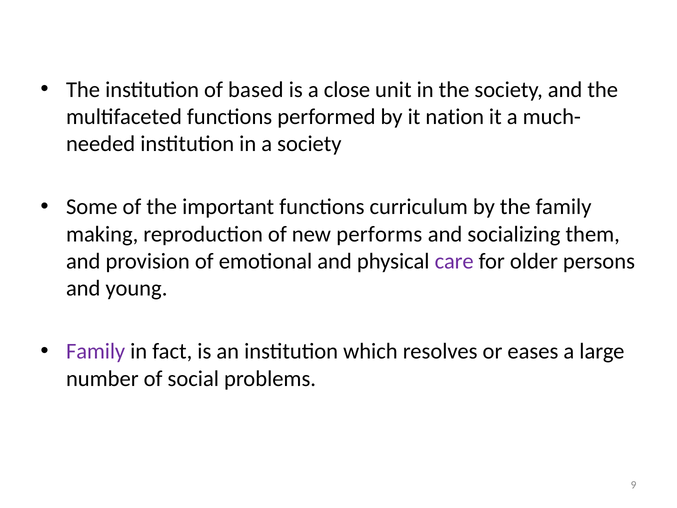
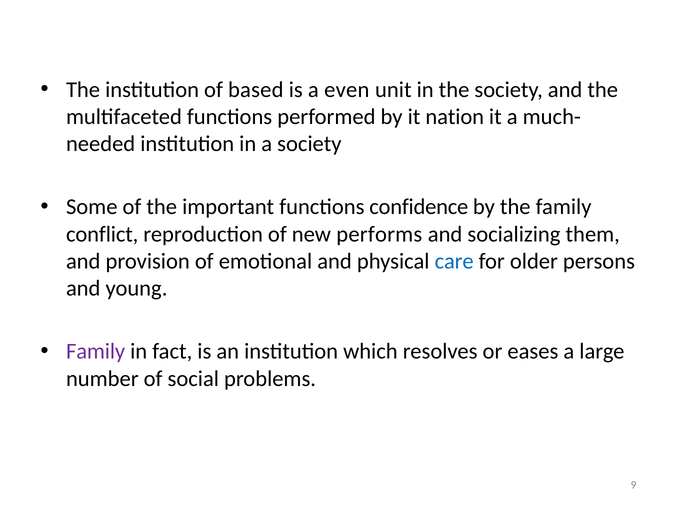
close: close -> even
curriculum: curriculum -> confidence
making: making -> conflict
care colour: purple -> blue
